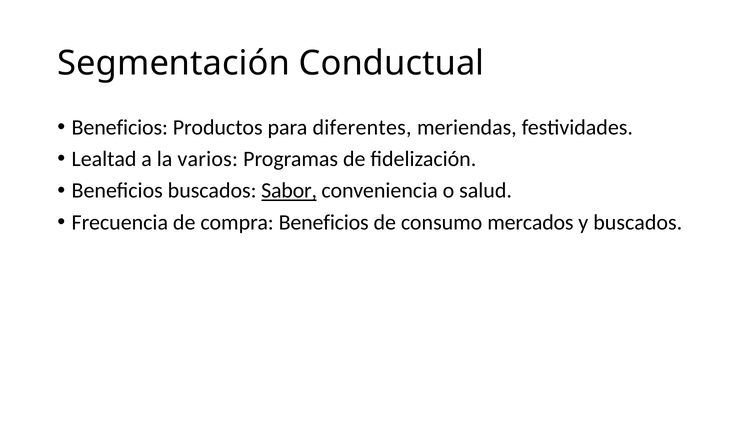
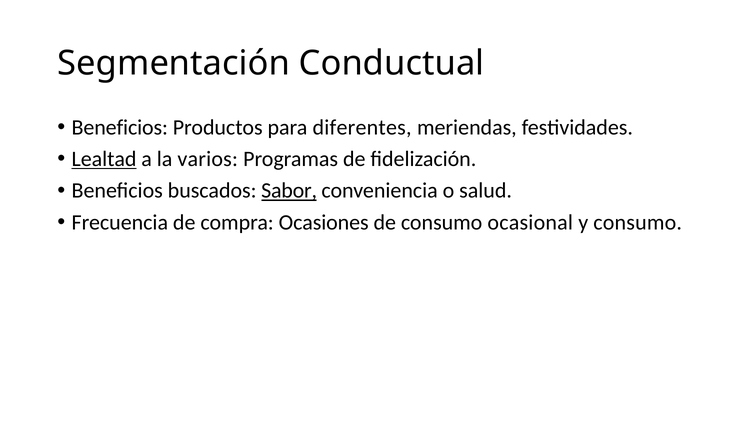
Lealtad underline: none -> present
compra Beneficios: Beneficios -> Ocasiones
mercados: mercados -> ocasional
y buscados: buscados -> consumo
